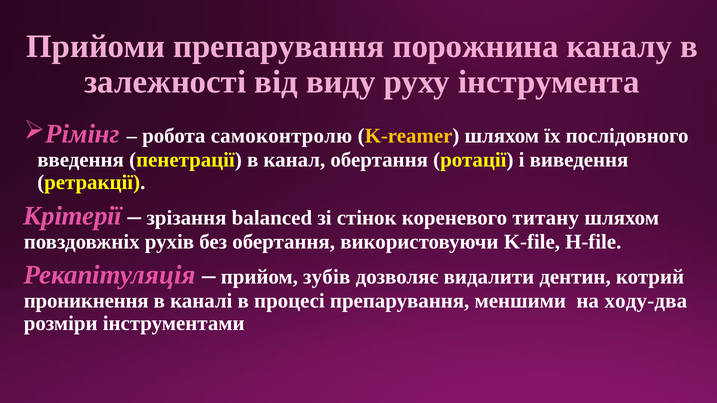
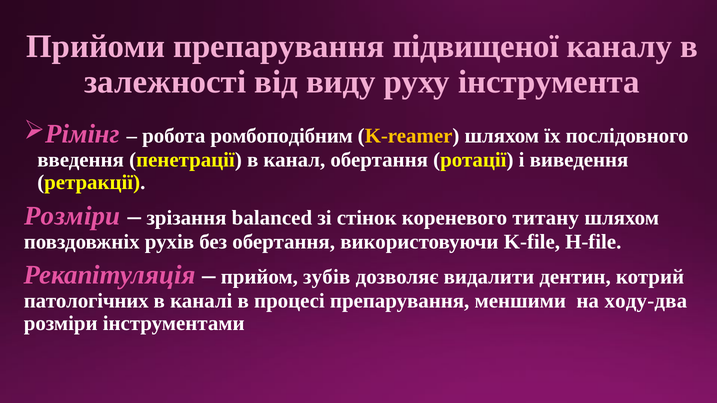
порожнина: порожнина -> підвищеної
самоконтролю: самоконтролю -> ромбоподібним
Крітерії at (73, 216): Крітерії -> Розміри
проникнення: проникнення -> патологічних
